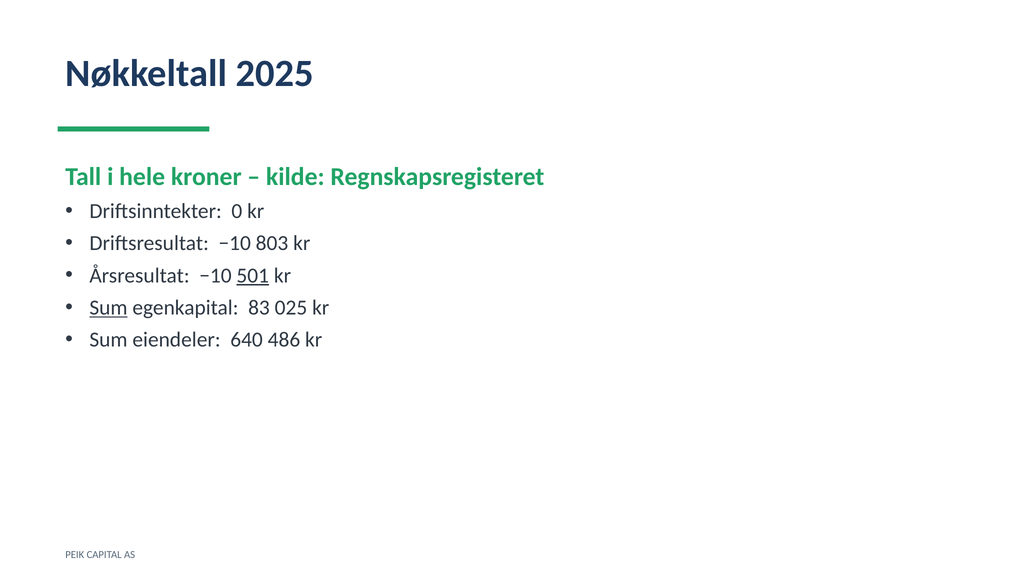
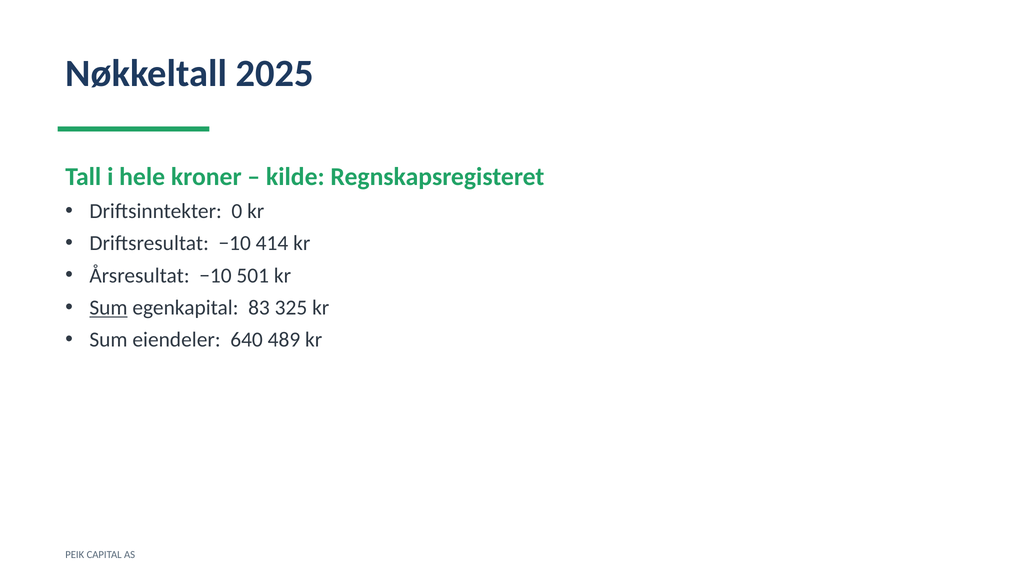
803: 803 -> 414
501 underline: present -> none
025: 025 -> 325
486: 486 -> 489
